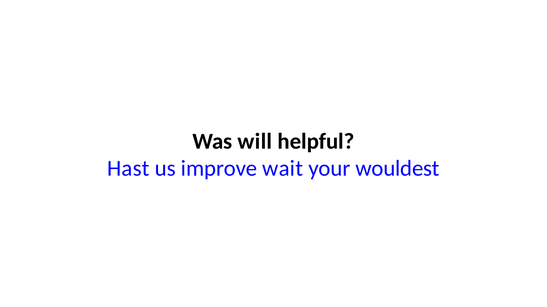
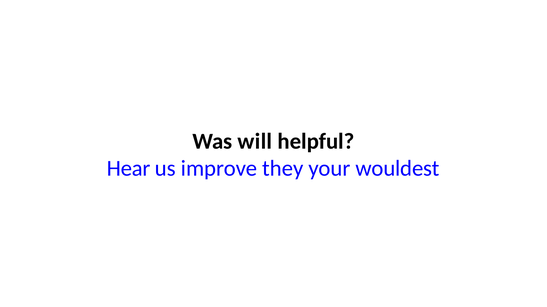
Hast: Hast -> Hear
wait: wait -> they
